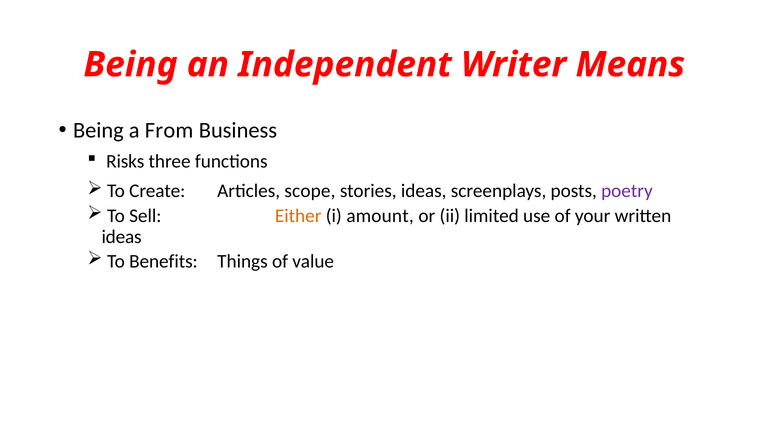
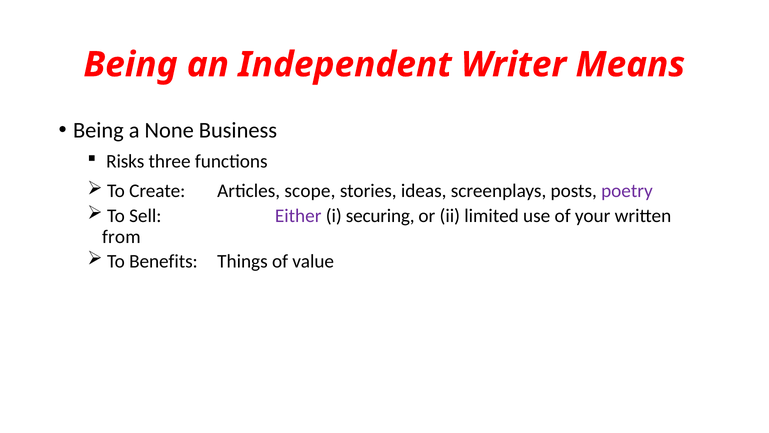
From: From -> None
Either colour: orange -> purple
amount: amount -> securing
ideas at (122, 236): ideas -> from
